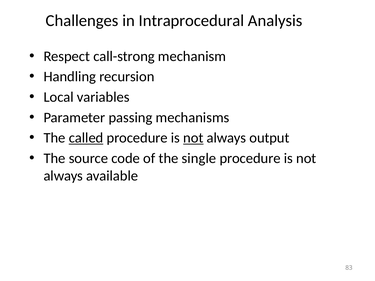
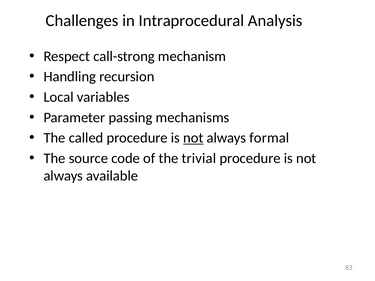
called underline: present -> none
output: output -> formal
single: single -> trivial
